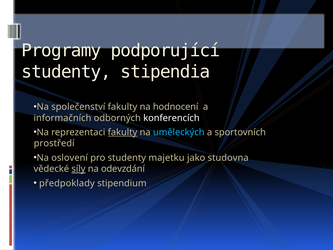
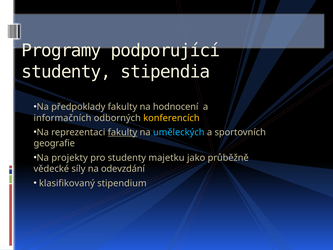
společenství: společenství -> předpoklady
konferencích colour: white -> yellow
prostředí: prostředí -> geografie
oslovení: oslovení -> projekty
studovna: studovna -> průběžně
síly underline: present -> none
předpoklady: předpoklady -> klasifikovaný
